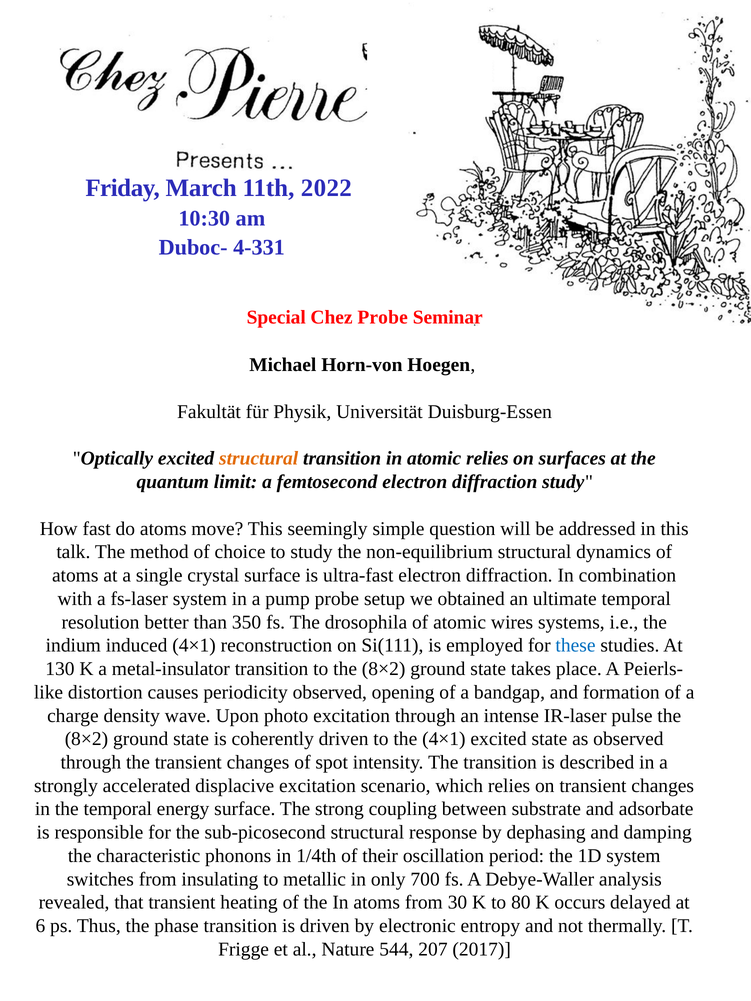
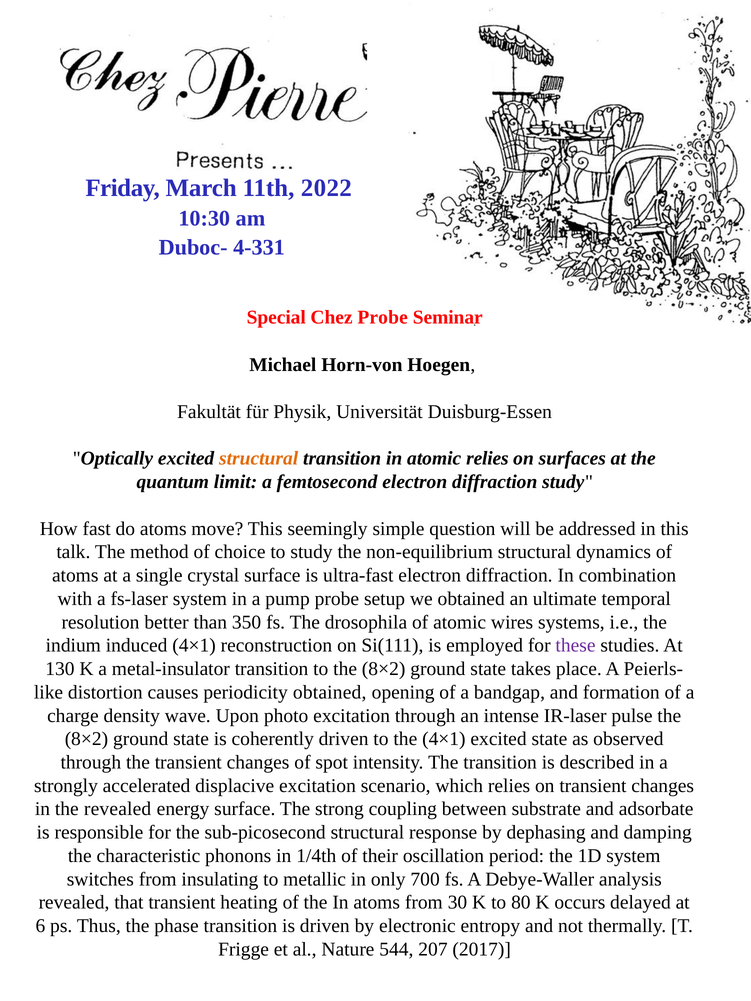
these colour: blue -> purple
periodicity observed: observed -> obtained
the temporal: temporal -> revealed
